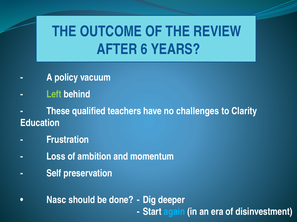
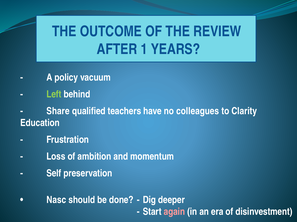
6: 6 -> 1
These: These -> Share
challenges: challenges -> colleagues
again colour: light blue -> pink
